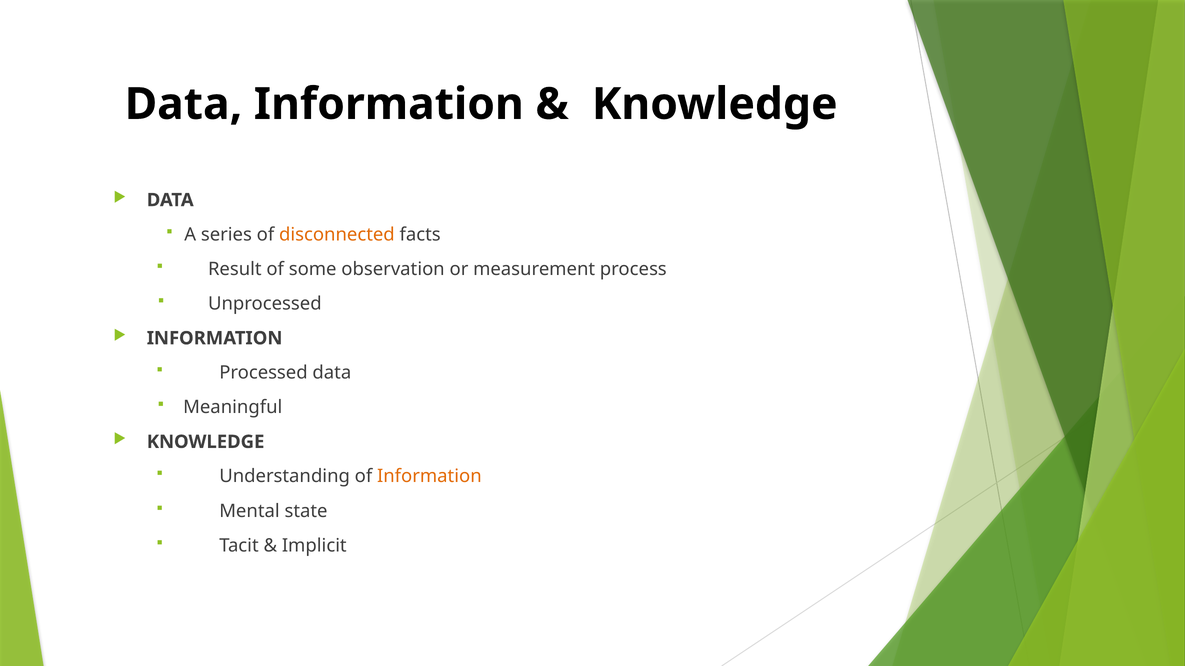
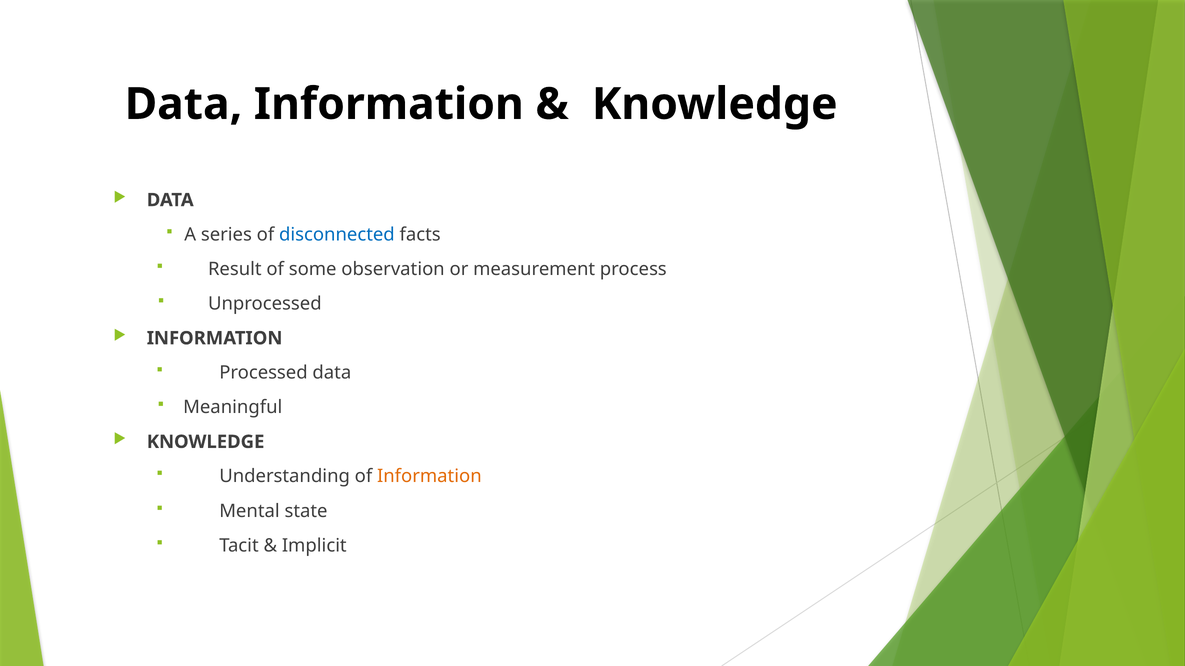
disconnected colour: orange -> blue
